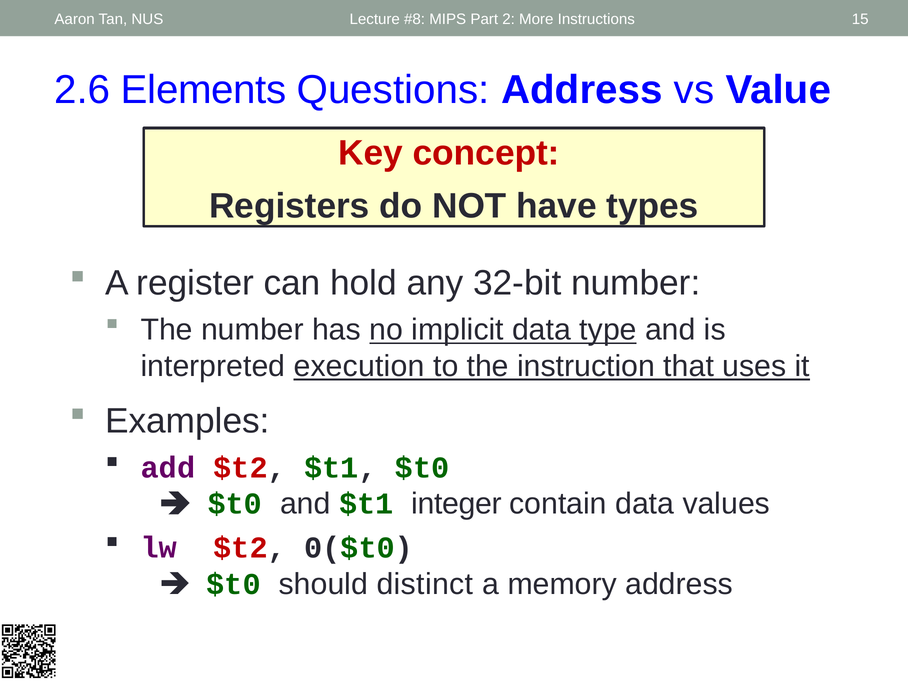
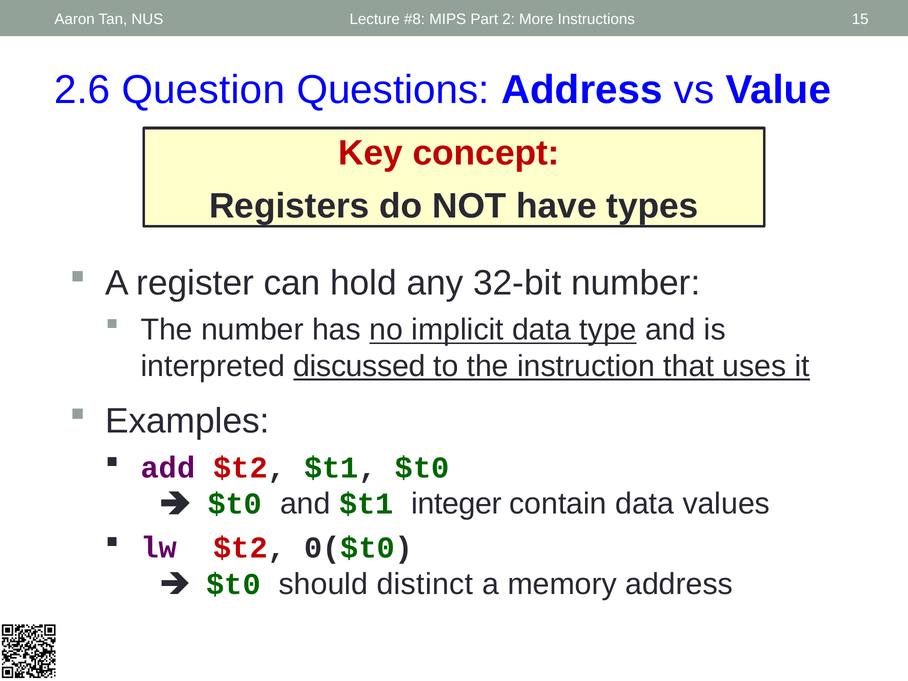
Elements: Elements -> Question
execution: execution -> discussed
